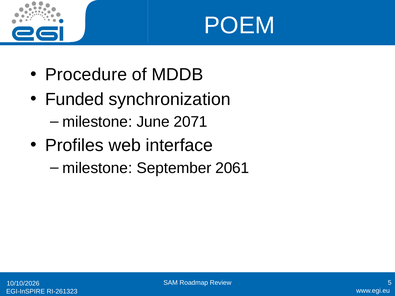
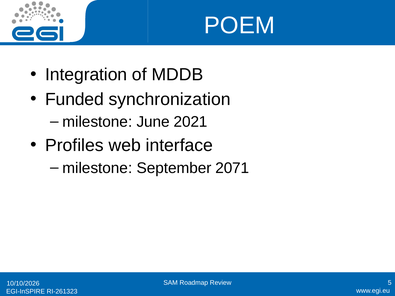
Procedure: Procedure -> Integration
2071: 2071 -> 2021
2061: 2061 -> 2071
